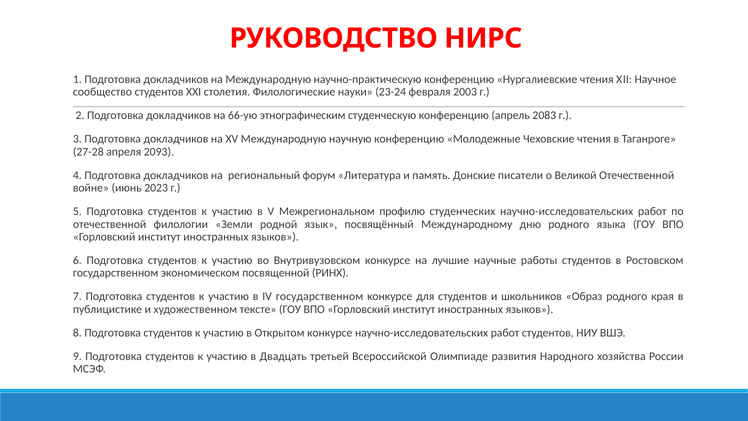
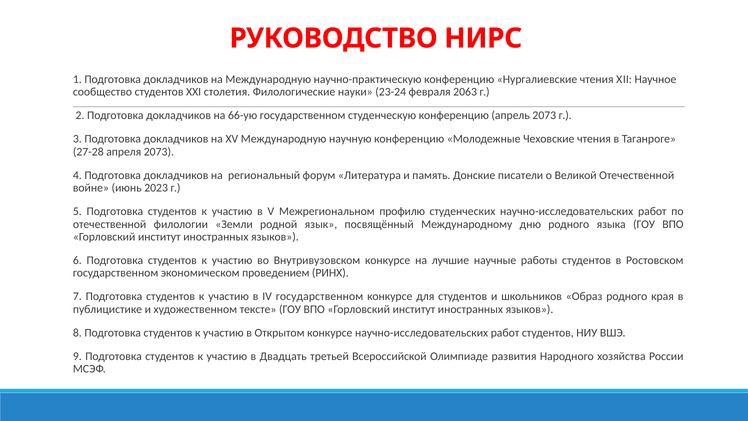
2003: 2003 -> 2063
66-ую этнографическим: этнографическим -> государственном
апрель 2083: 2083 -> 2073
апреля 2093: 2093 -> 2073
посвященной: посвященной -> проведением
